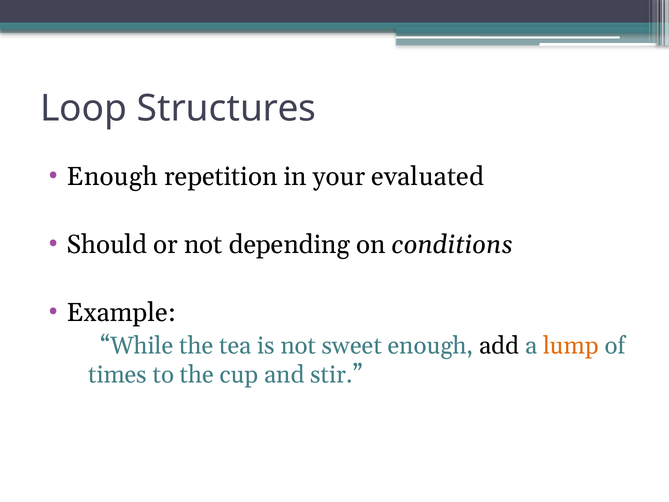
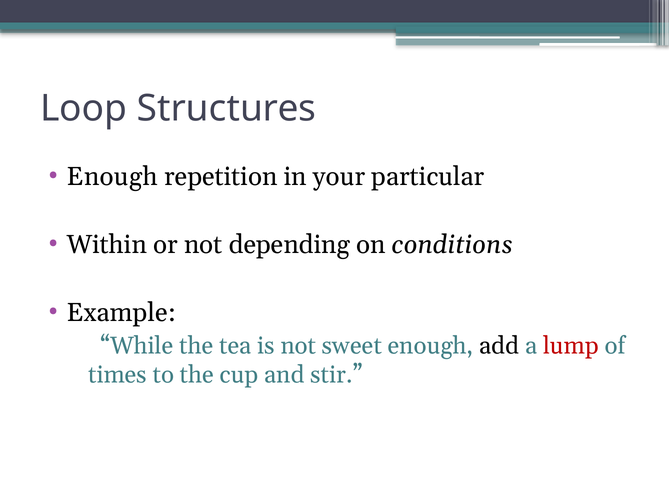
evaluated: evaluated -> particular
Should: Should -> Within
lump colour: orange -> red
